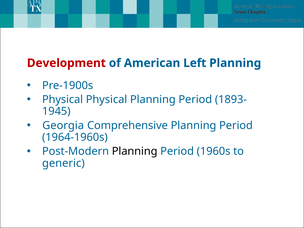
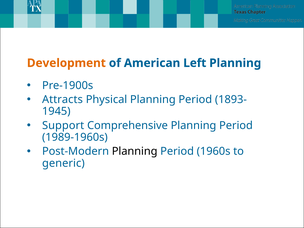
Development colour: red -> orange
Physical at (63, 100): Physical -> Attracts
Georgia: Georgia -> Support
1964-1960s: 1964-1960s -> 1989-1960s
